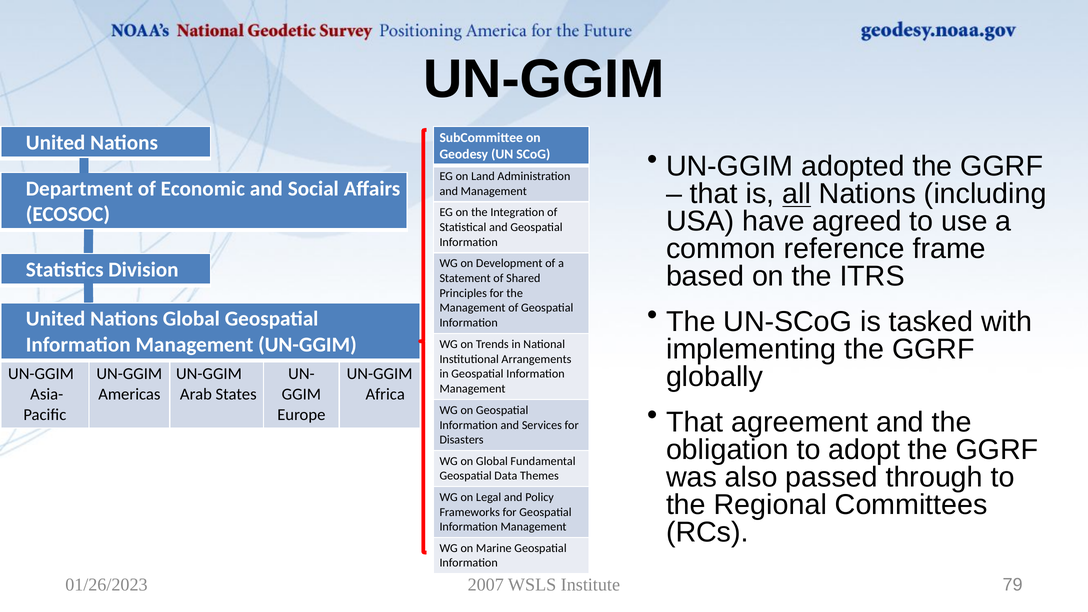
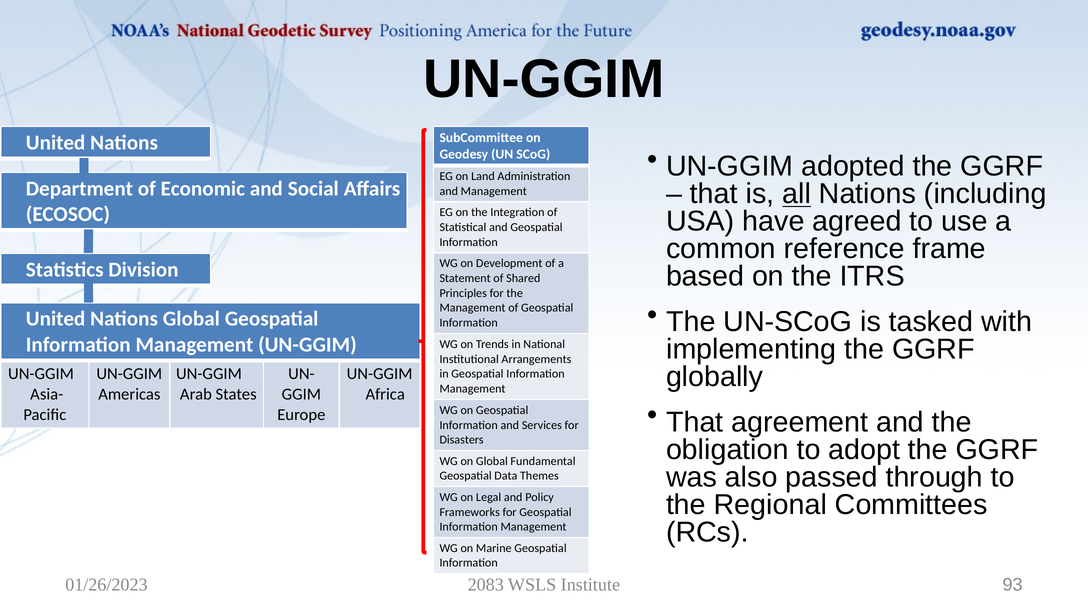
2007: 2007 -> 2083
79: 79 -> 93
